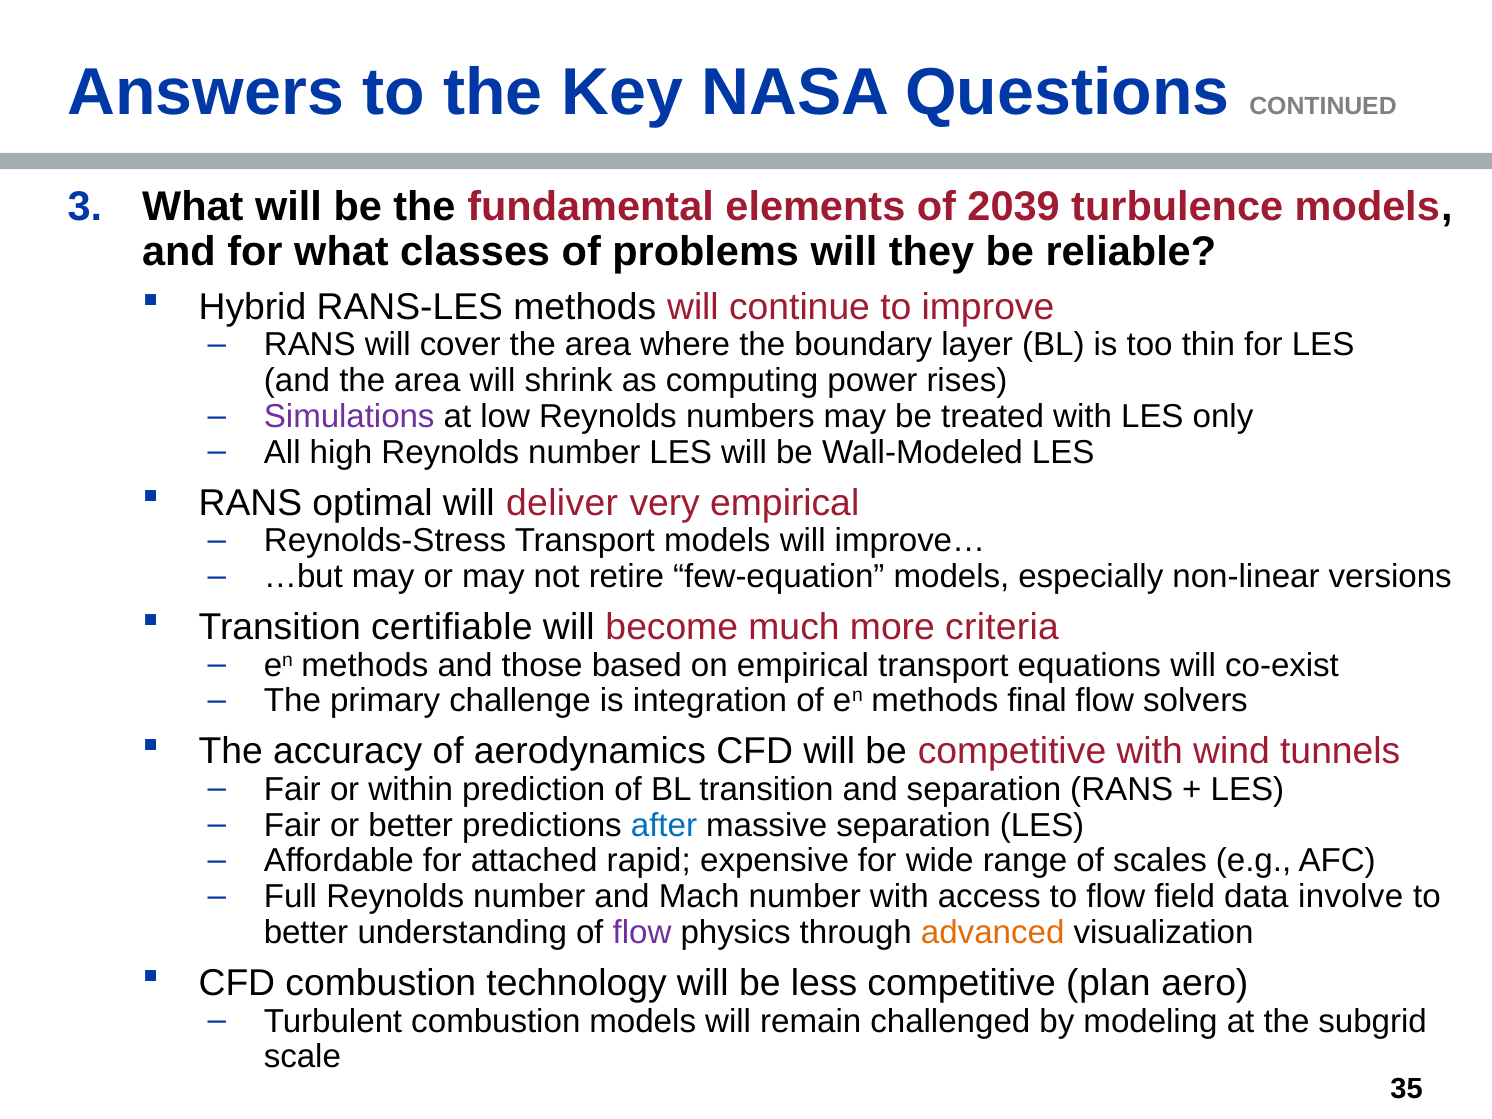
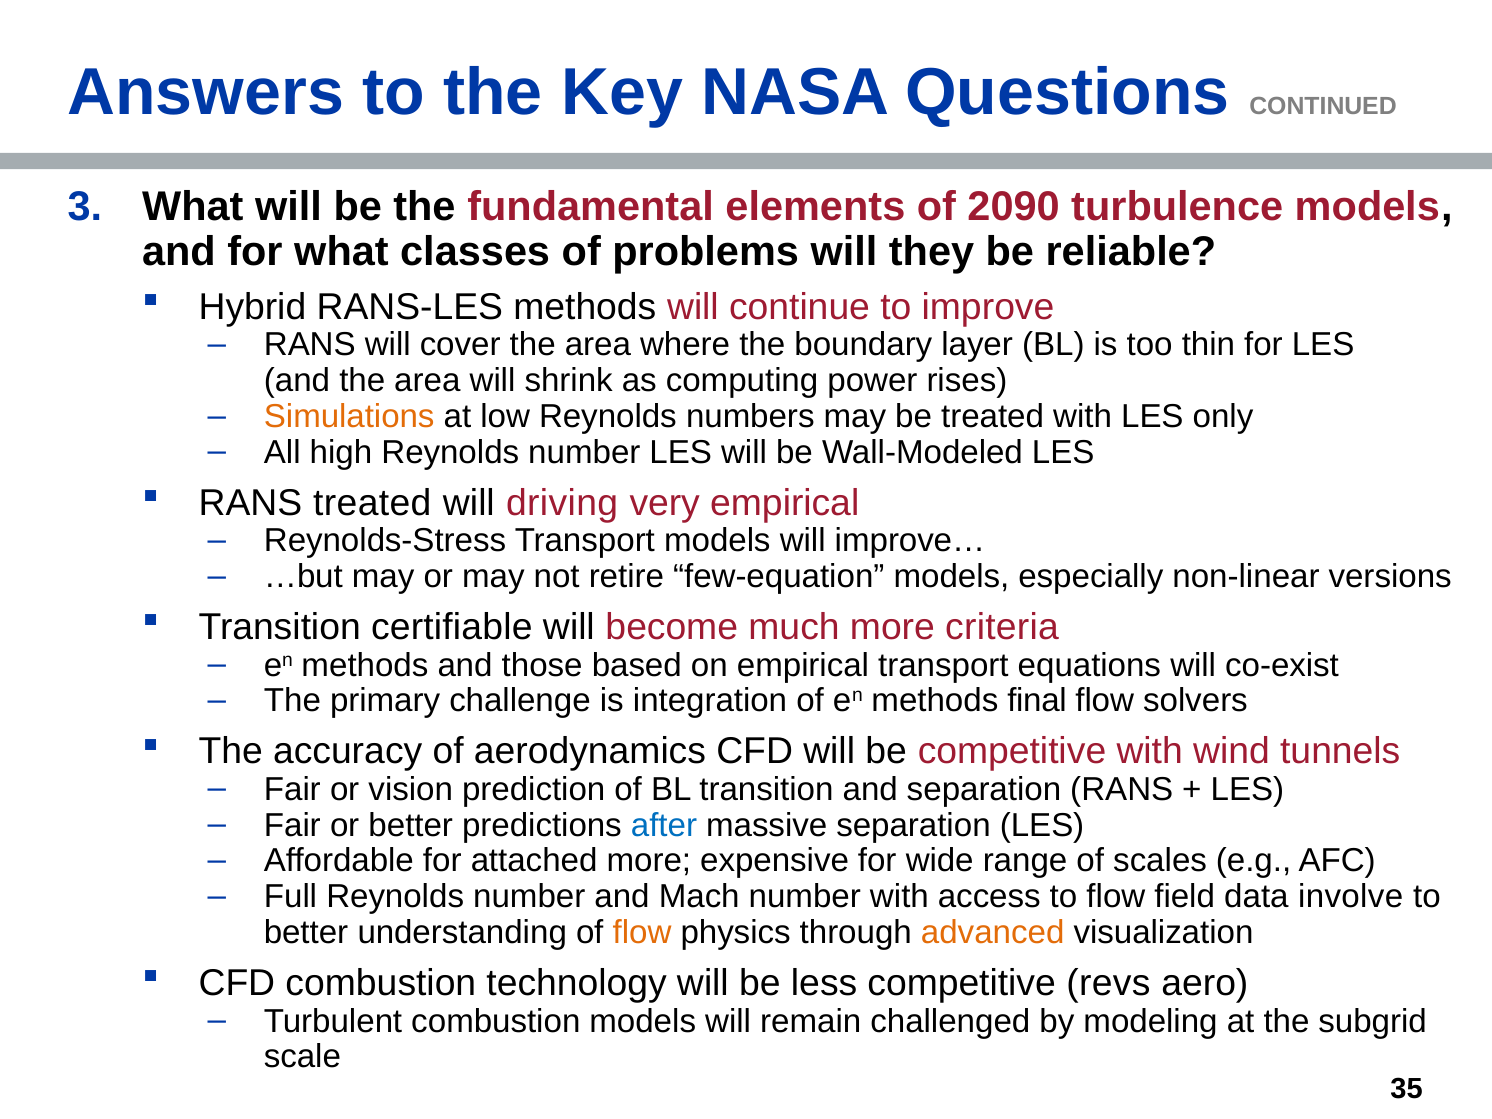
2039: 2039 -> 2090
Simulations colour: purple -> orange
RANS optimal: optimal -> treated
deliver: deliver -> driving
within: within -> vision
attached rapid: rapid -> more
flow at (642, 933) colour: purple -> orange
plan: plan -> revs
